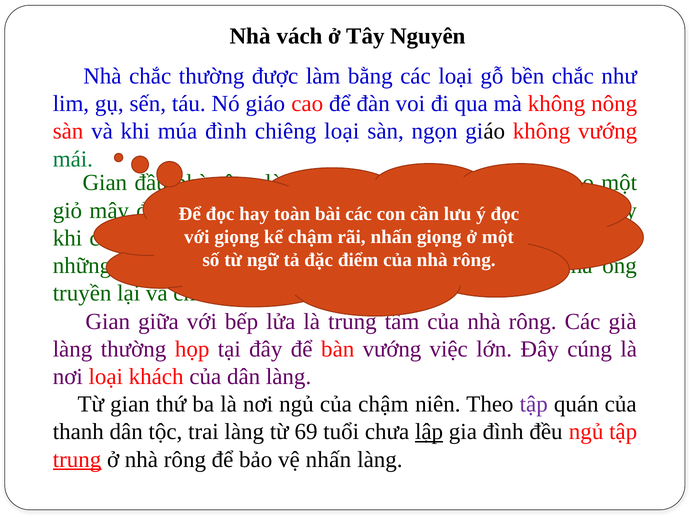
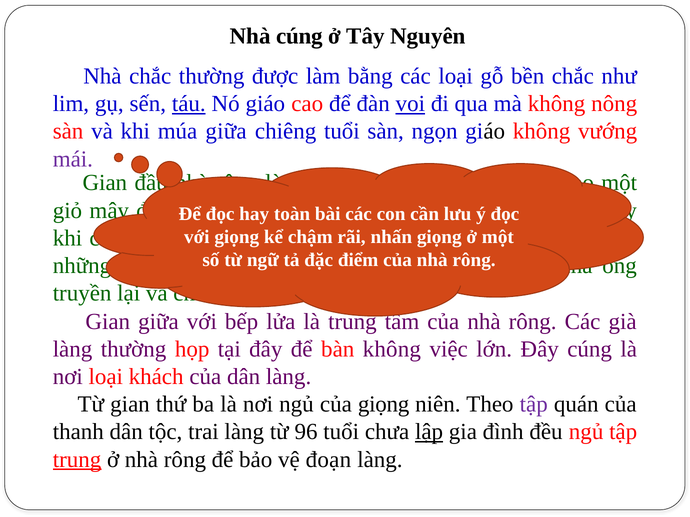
Nhà vách: vách -> cúng
táu underline: none -> present
voi underline: none -> present
múa đình: đình -> giữa
chiêng loại: loại -> tuổi
mái colour: green -> purple
bàn vướng: vướng -> không
của chậm: chậm -> giọng
69: 69 -> 96
vệ nhấn: nhấn -> đoạn
